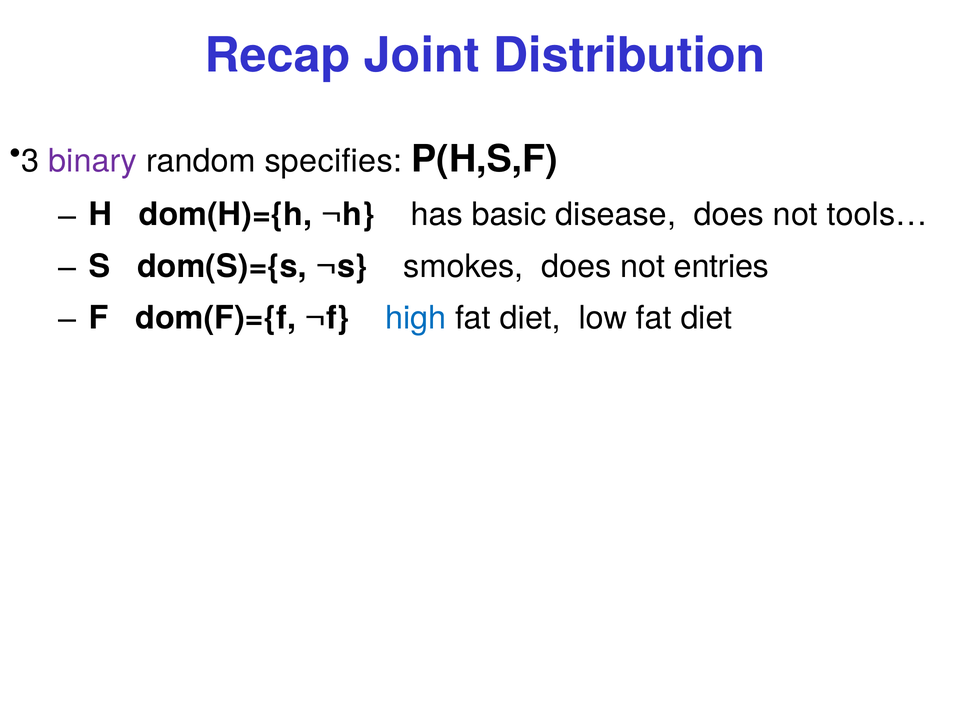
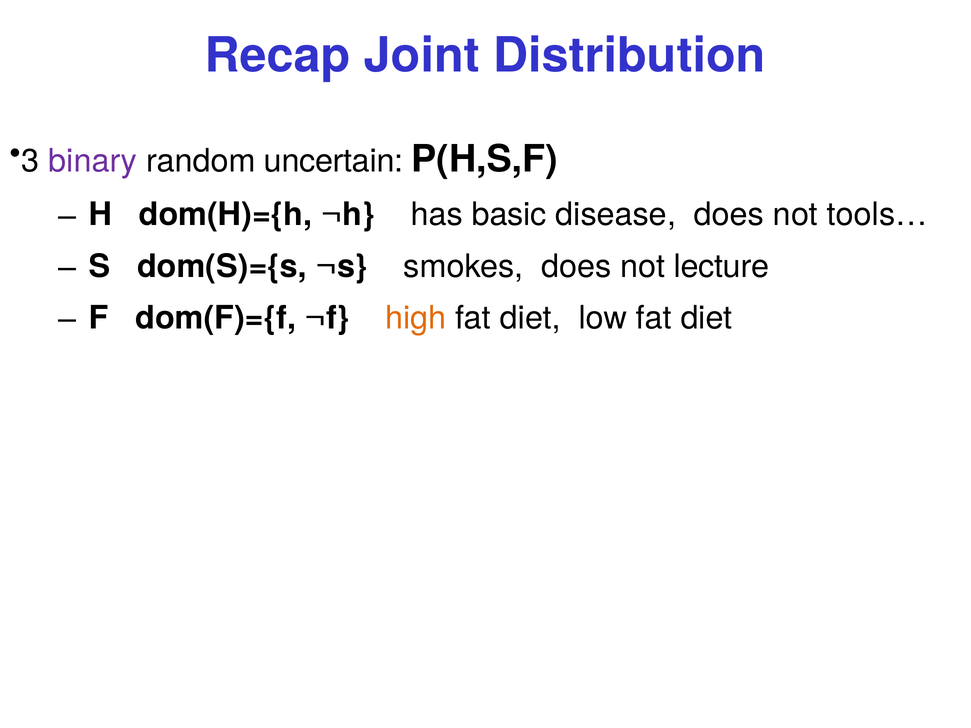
specifies: specifies -> uncertain
entries: entries -> lecture
high colour: blue -> orange
